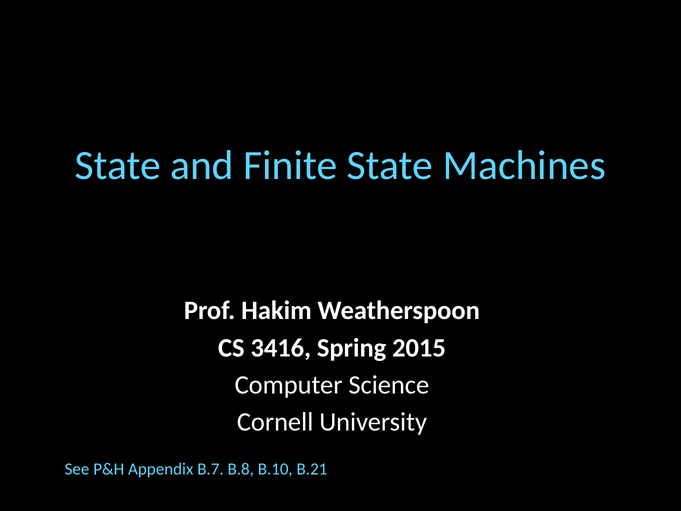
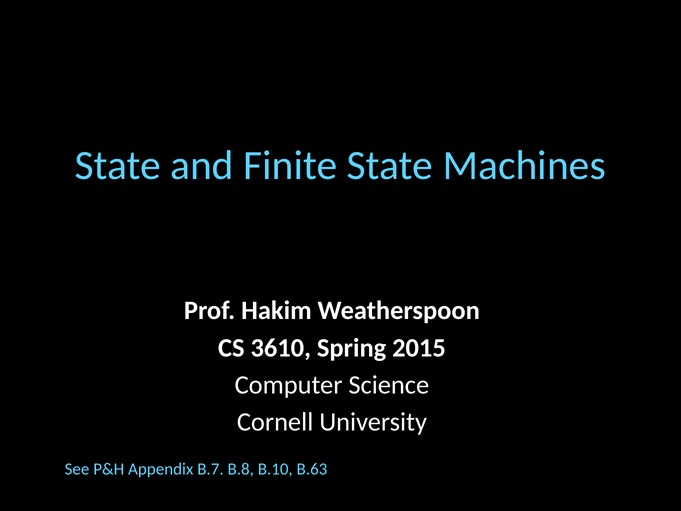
3416: 3416 -> 3610
B.21: B.21 -> B.63
